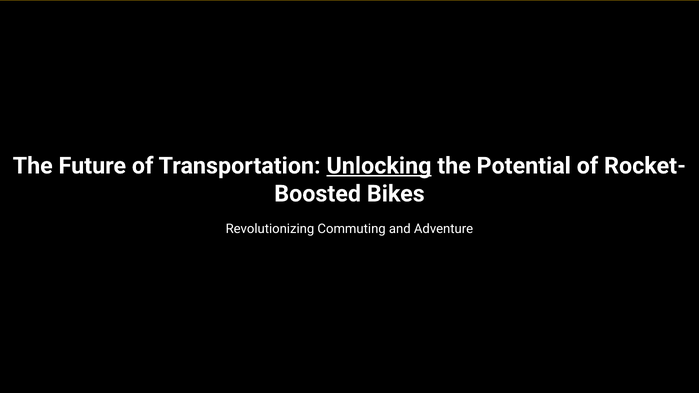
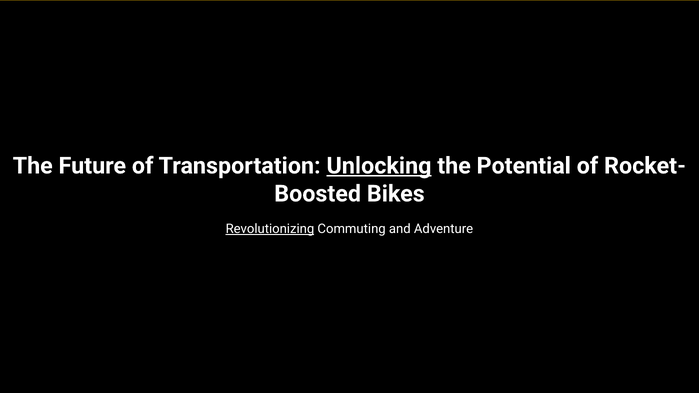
Revolutionizing underline: none -> present
